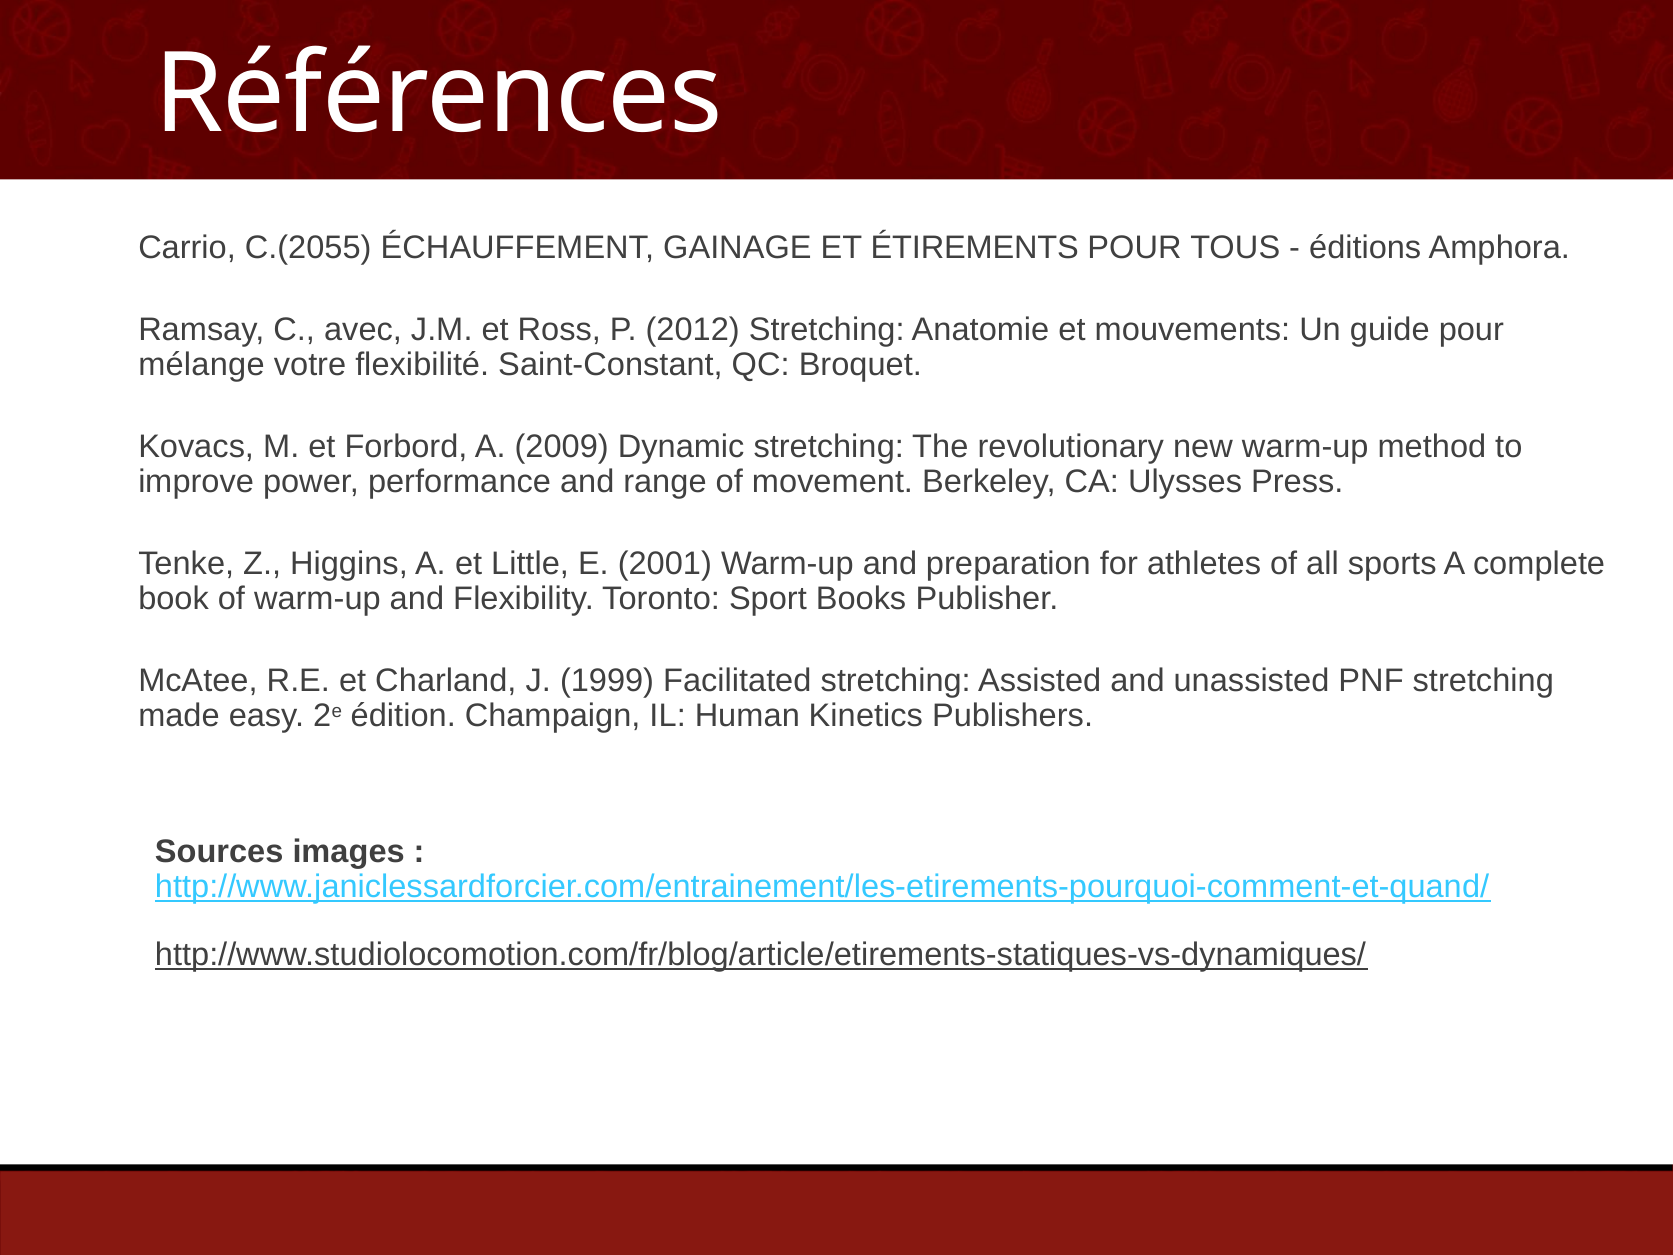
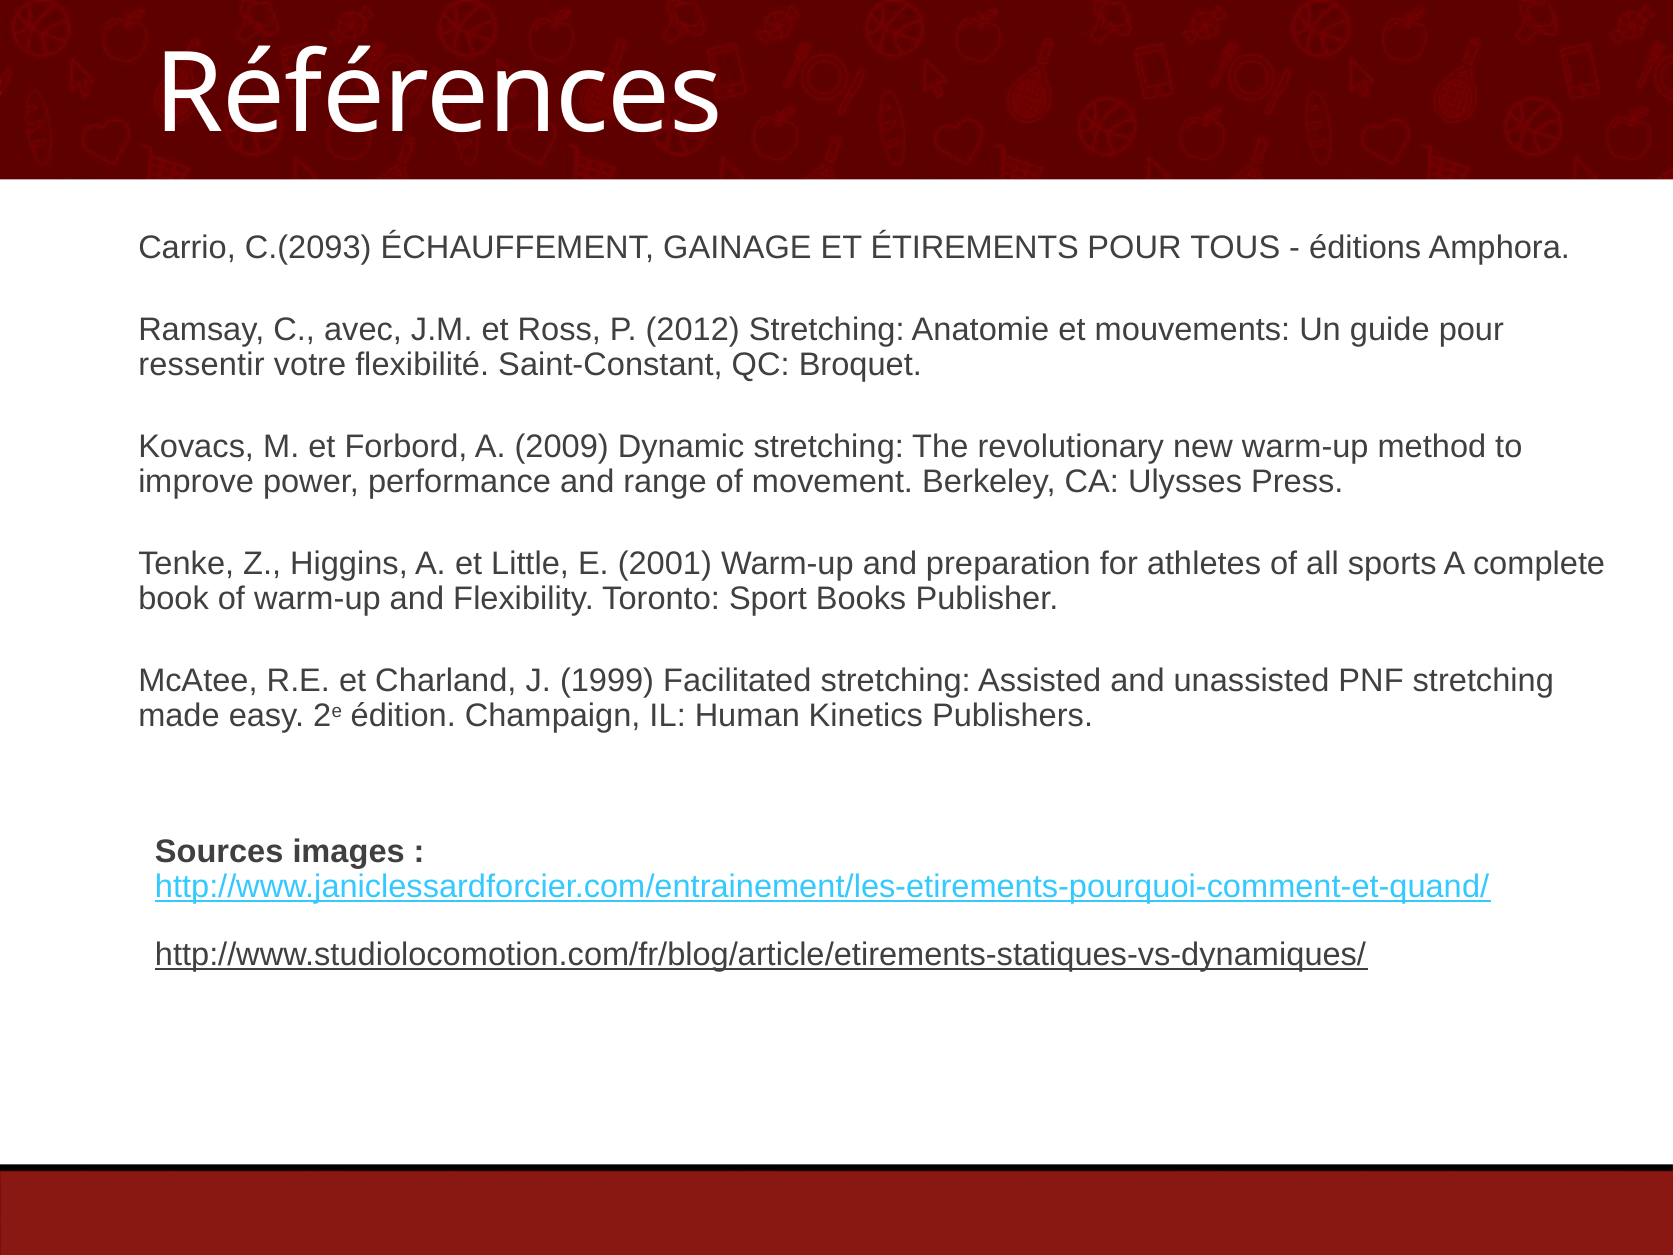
C.(2055: C.(2055 -> C.(2093
mélange: mélange -> ressentir
